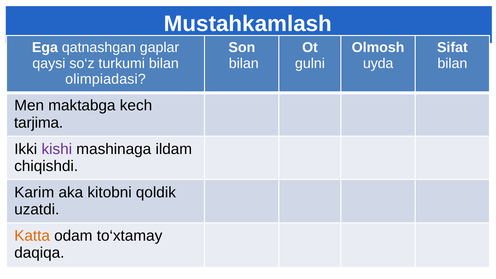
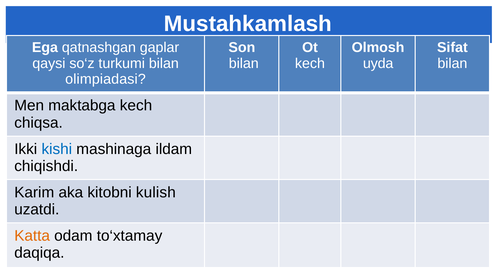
gulni at (310, 63): gulni -> kech
tarjima: tarjima -> chiqsa
kishi colour: purple -> blue
qoldik: qoldik -> kulish
